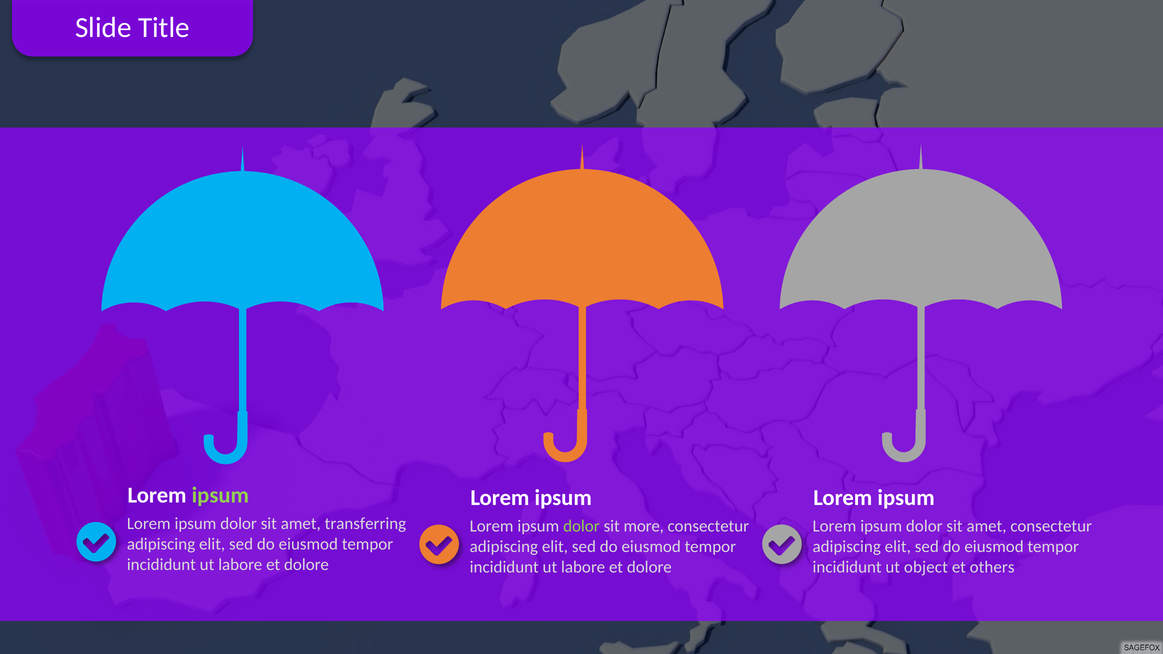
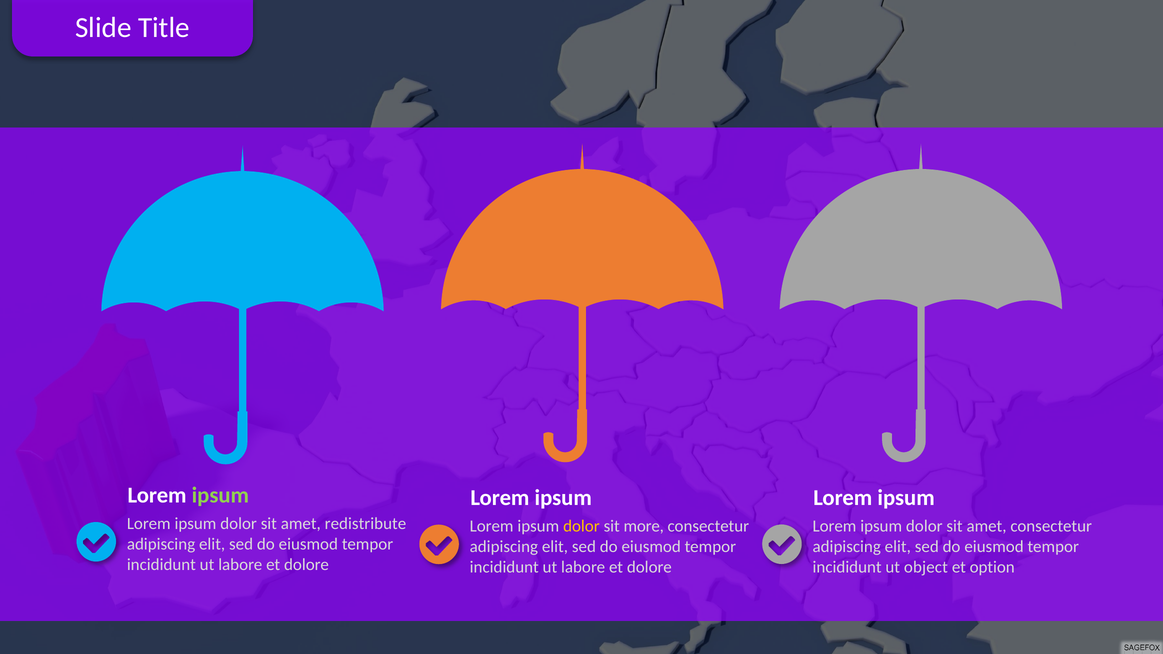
transferring: transferring -> redistribute
dolor at (581, 527) colour: light green -> yellow
others: others -> option
